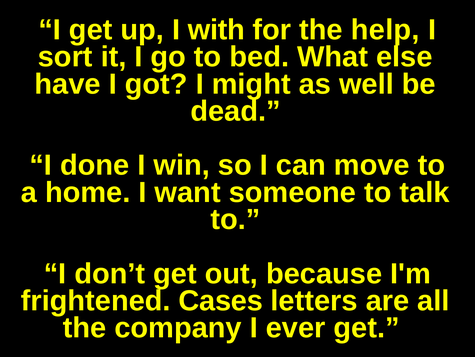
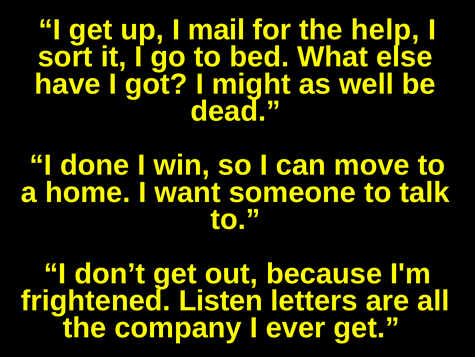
with: with -> mail
Cases: Cases -> Listen
